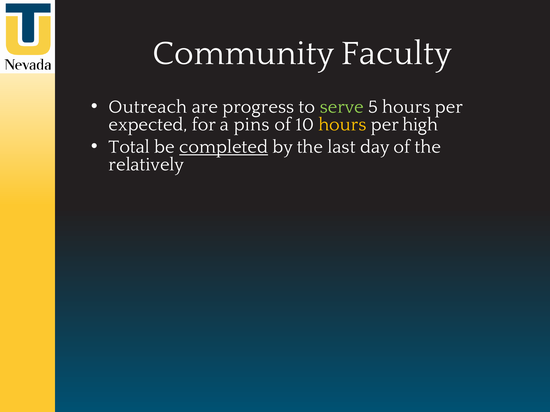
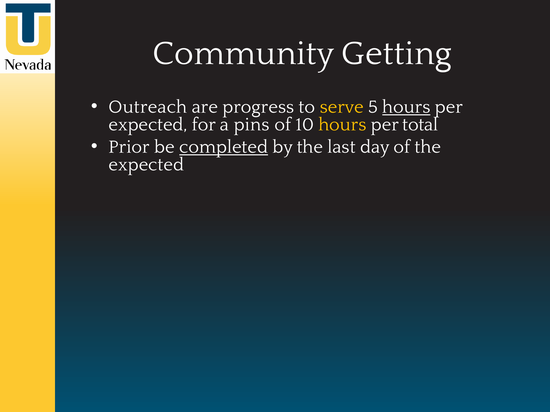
Faculty: Faculty -> Getting
serve colour: light green -> yellow
hours at (406, 107) underline: none -> present
high: high -> total
Total: Total -> Prior
relatively at (146, 165): relatively -> expected
